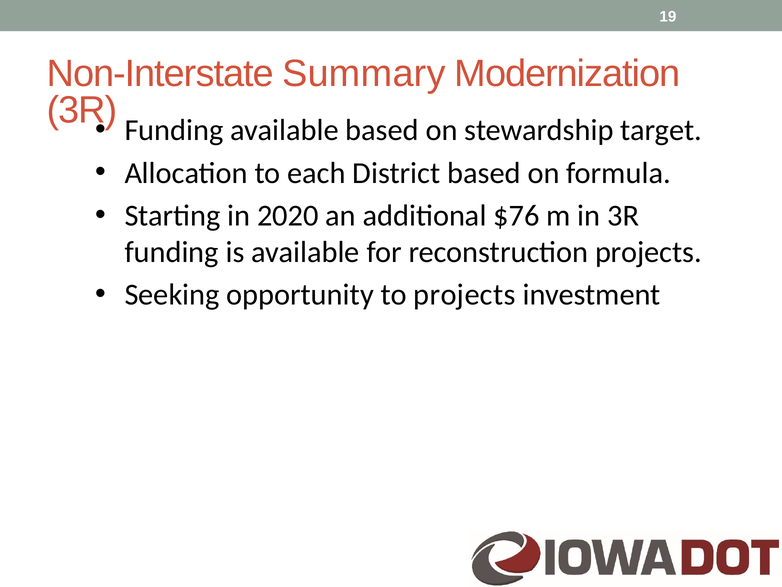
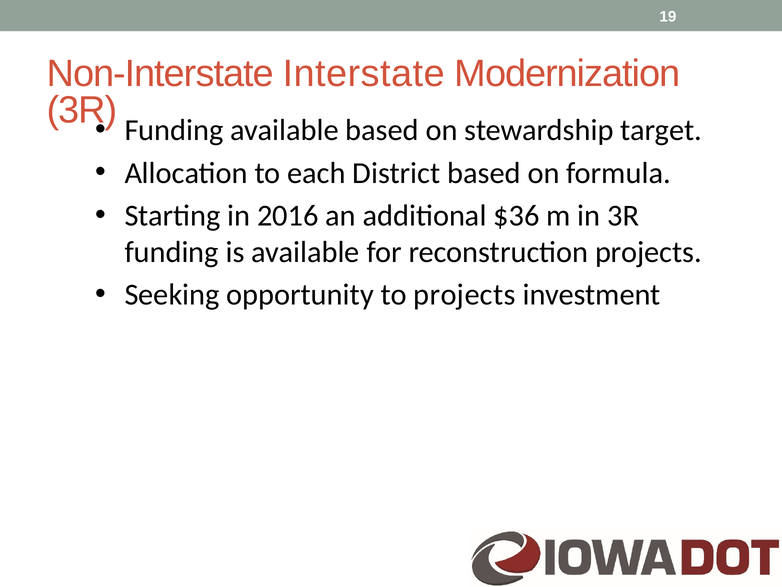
Summary: Summary -> Interstate
2020: 2020 -> 2016
$76: $76 -> $36
